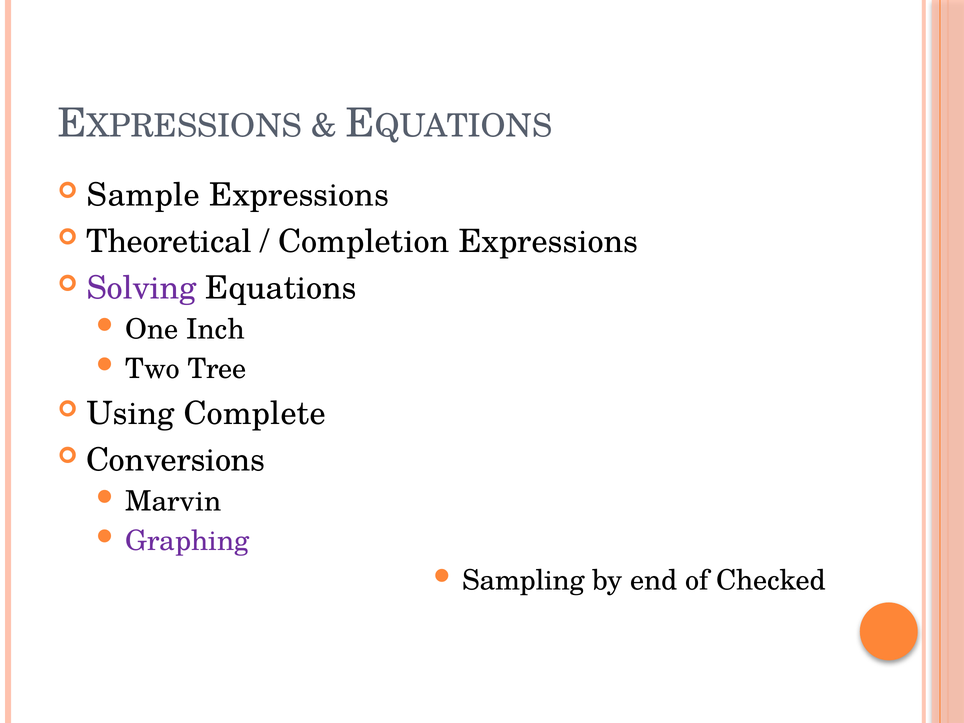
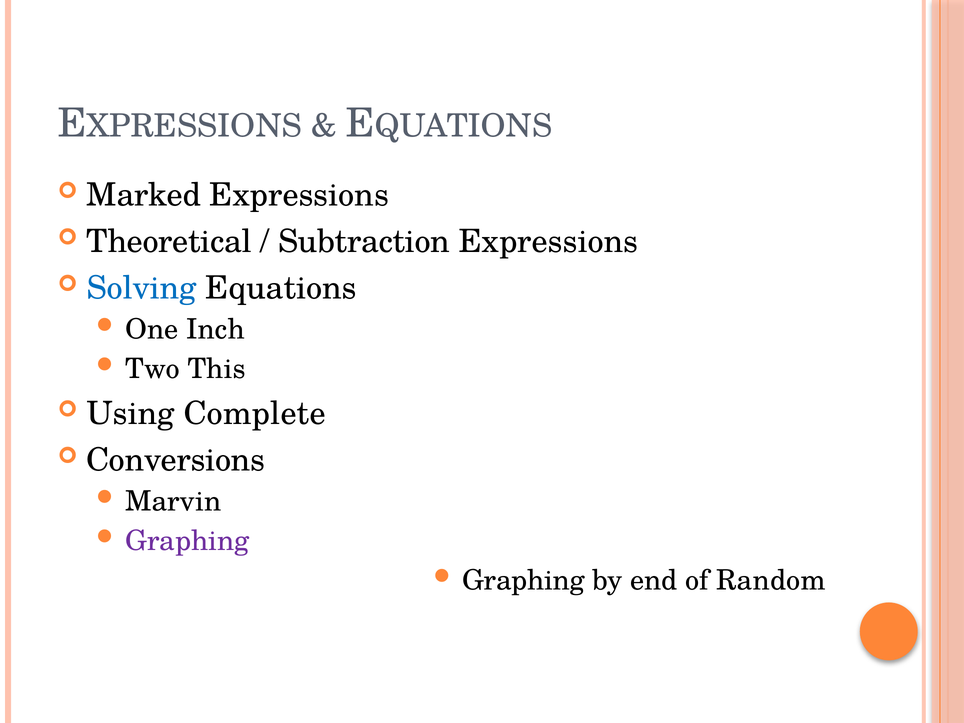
Sample: Sample -> Marked
Completion: Completion -> Subtraction
Solving colour: purple -> blue
Tree: Tree -> This
Sampling at (524, 580): Sampling -> Graphing
Checked: Checked -> Random
